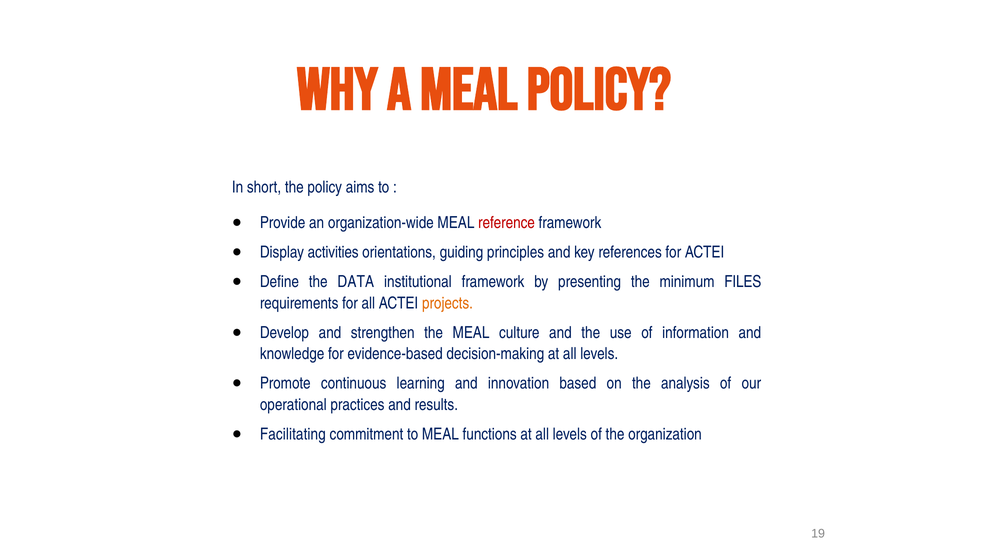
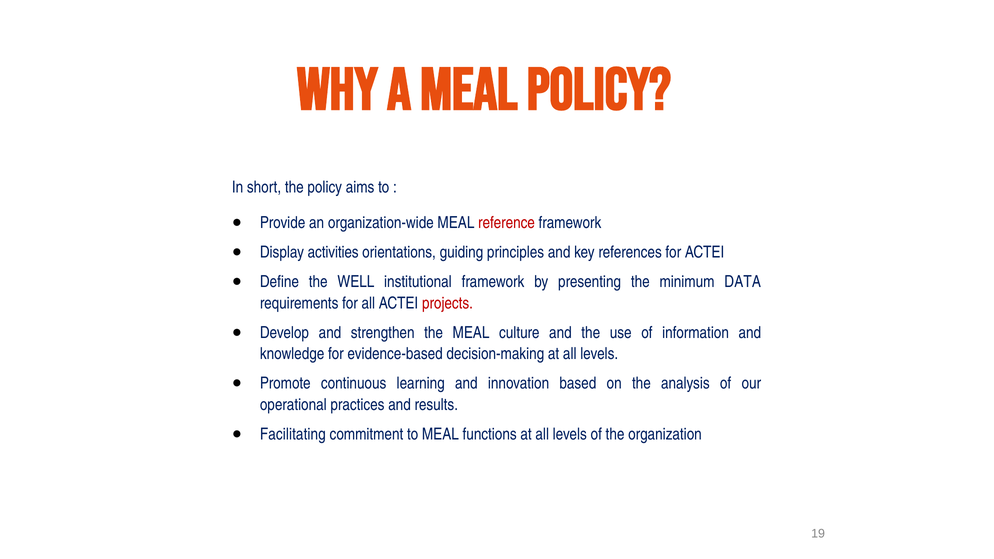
DATA: DATA -> WELL
FILES: FILES -> DATA
projects colour: orange -> red
